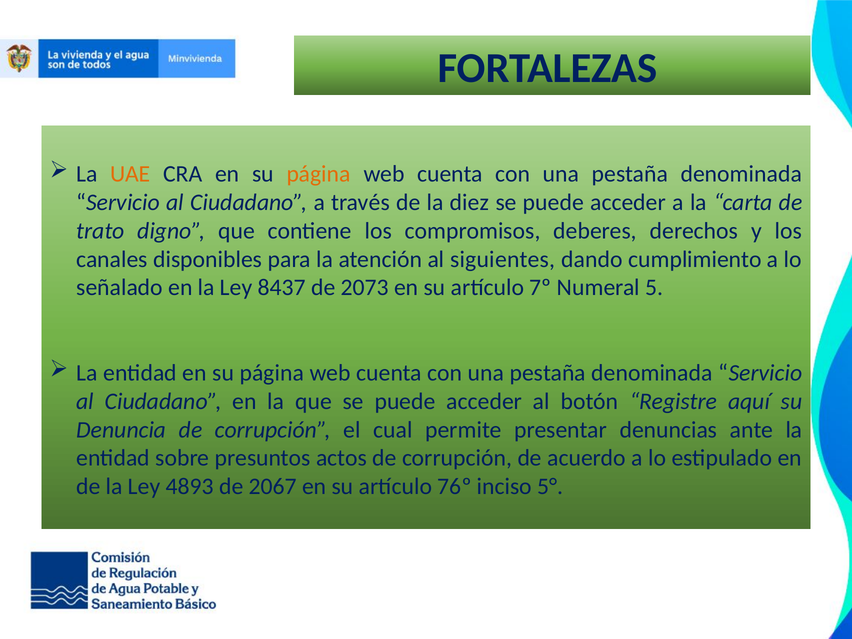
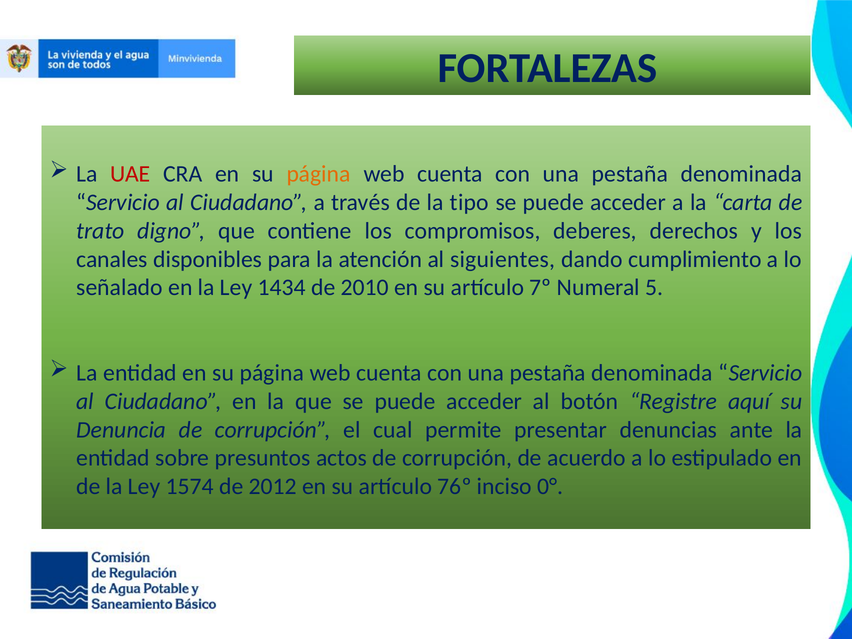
UAE colour: orange -> red
diez: diez -> tipo
8437: 8437 -> 1434
2073: 2073 -> 2010
4893: 4893 -> 1574
2067: 2067 -> 2012
5°: 5° -> 0°
